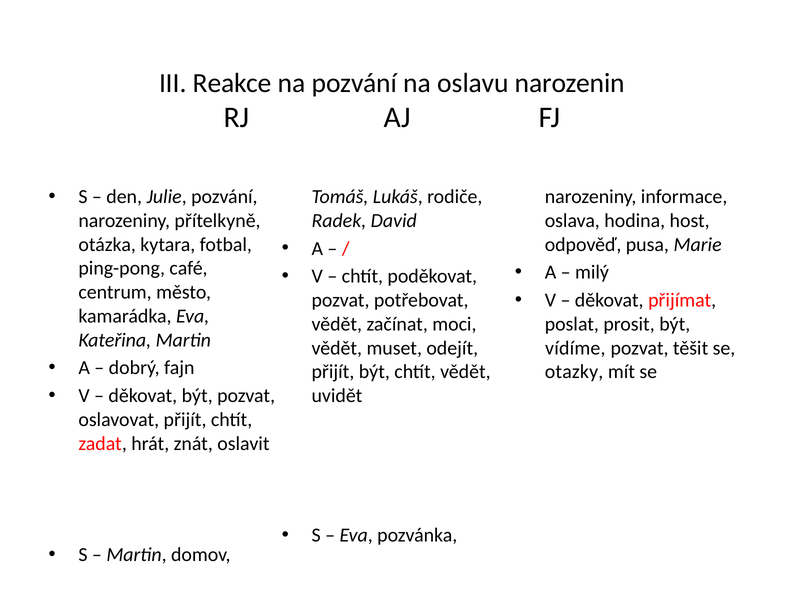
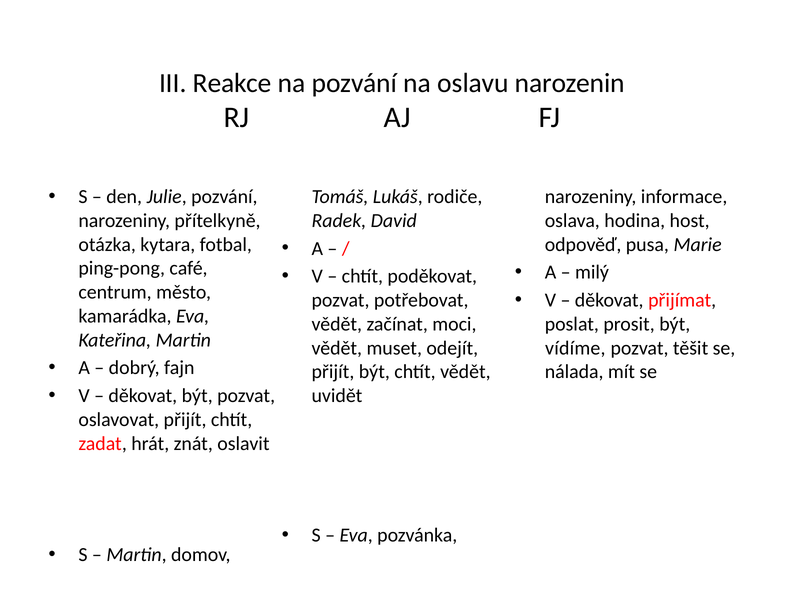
otazky: otazky -> nálada
